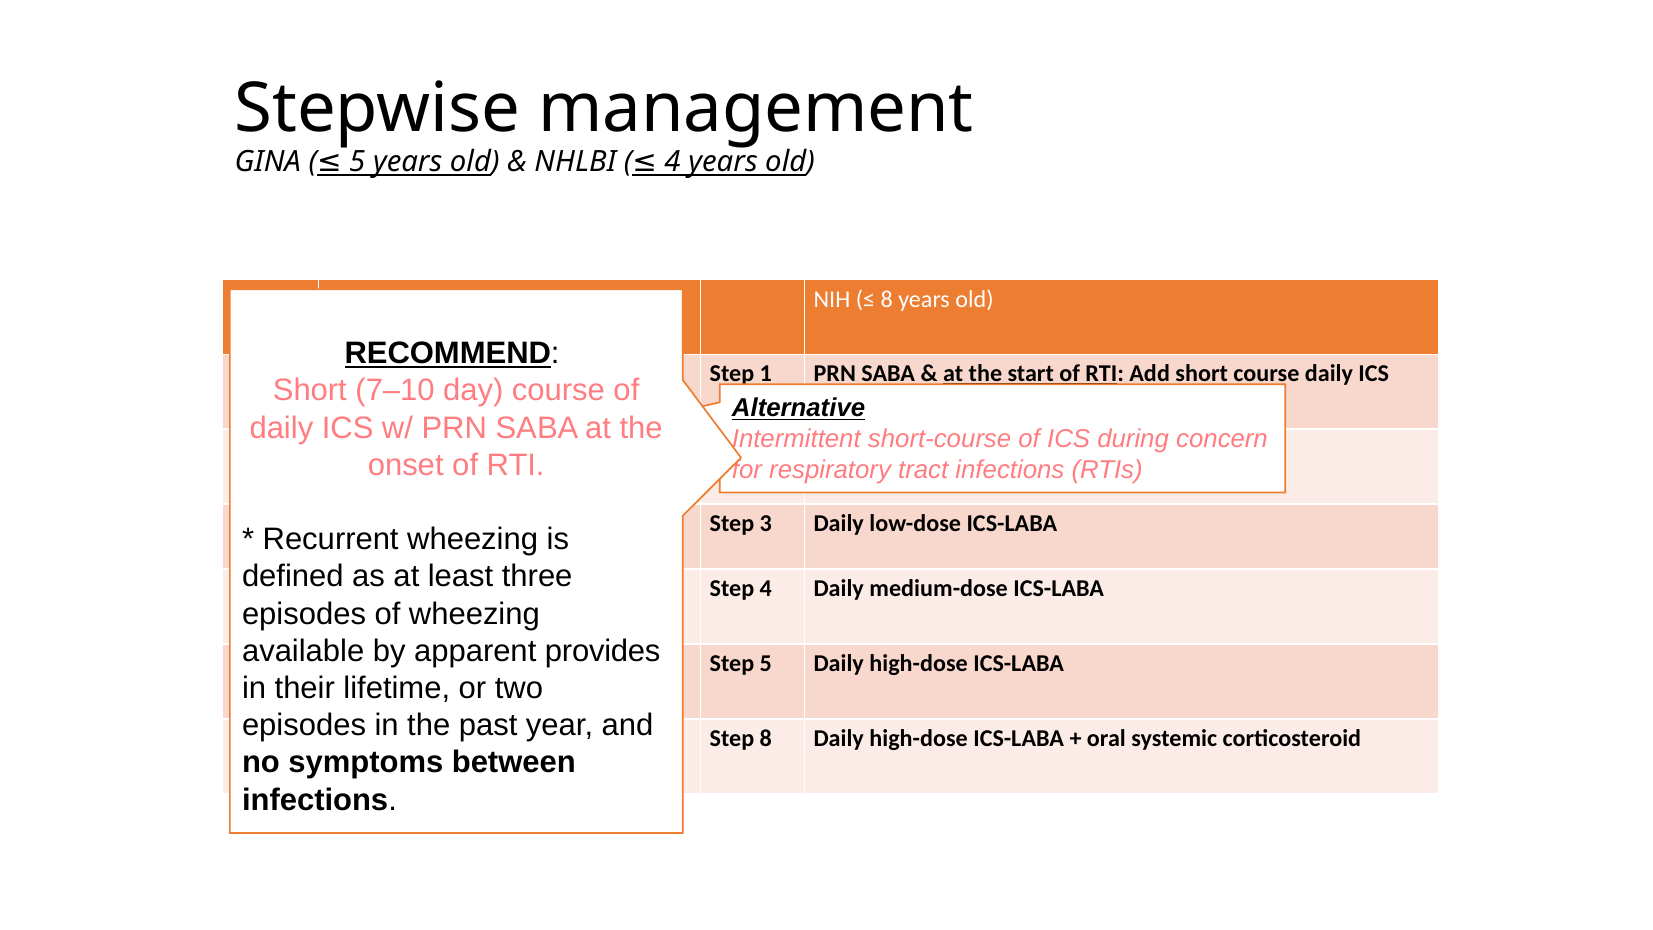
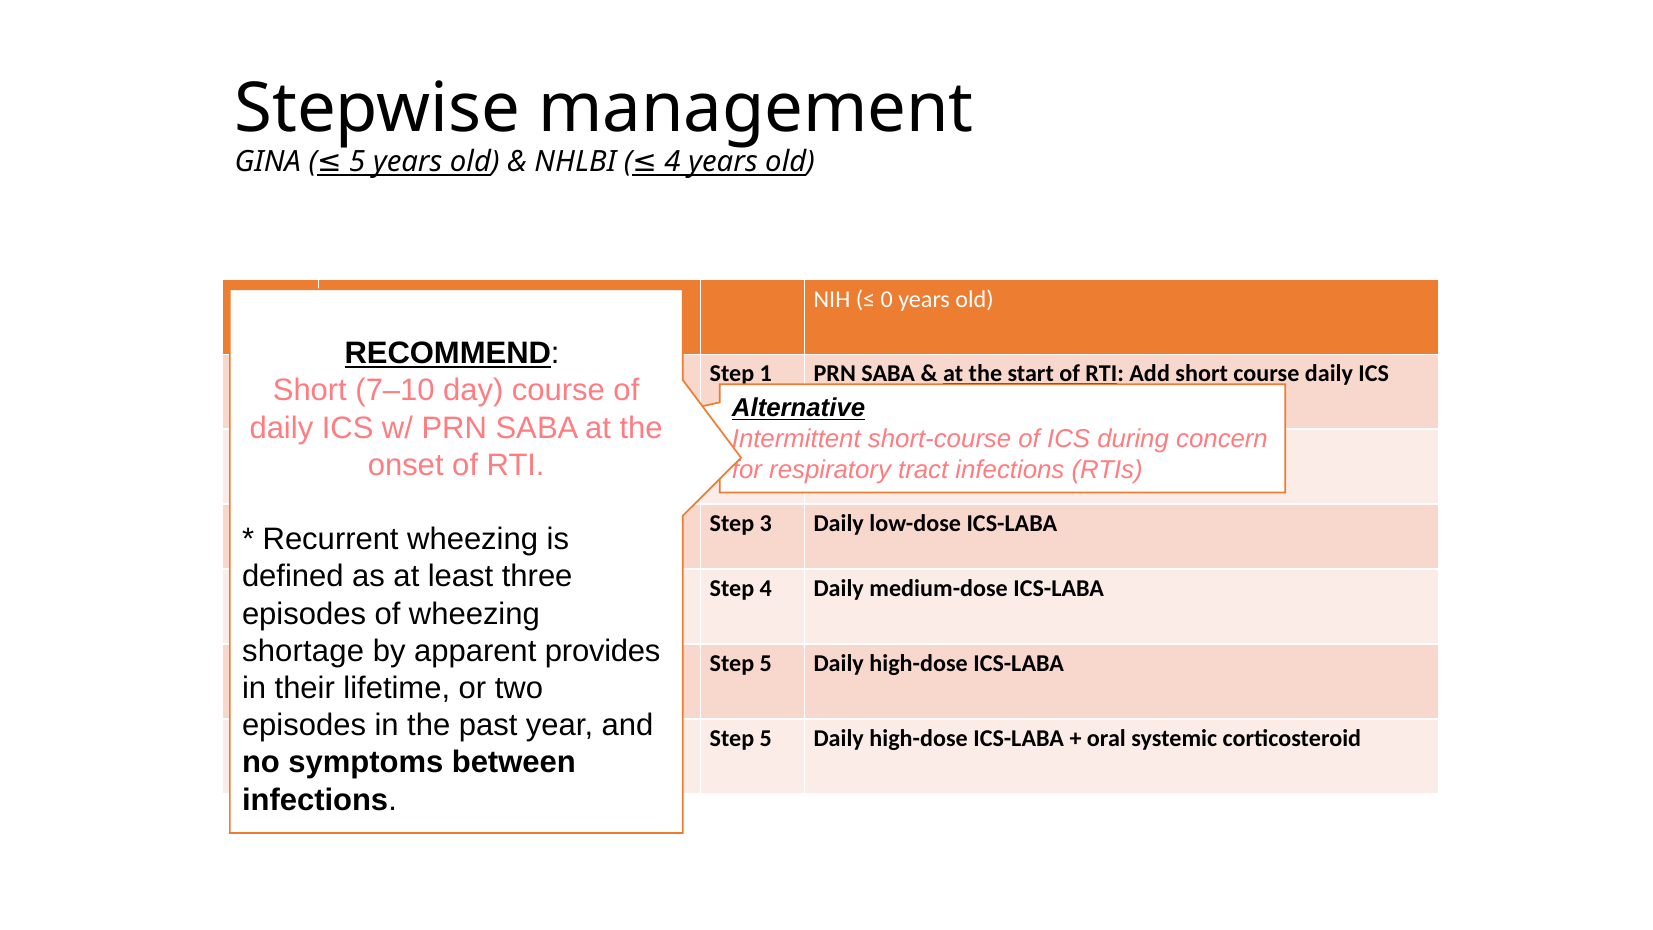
8 at (887, 299): 8 -> 0
available: available -> shortage
8 at (766, 738): 8 -> 5
